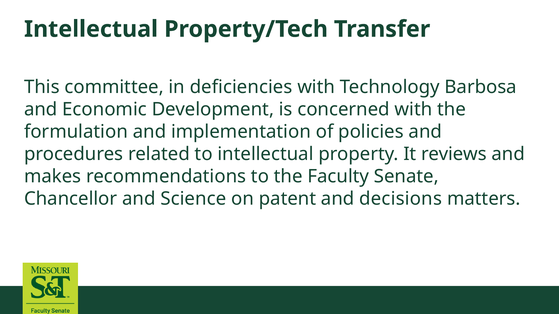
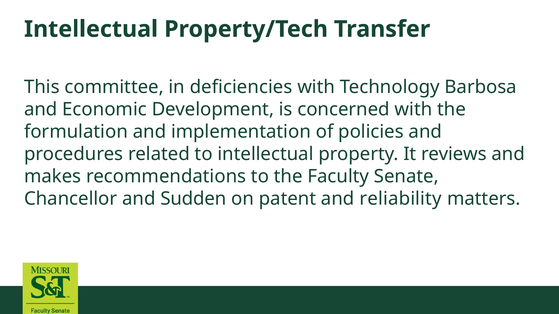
Science: Science -> Sudden
decisions: decisions -> reliability
